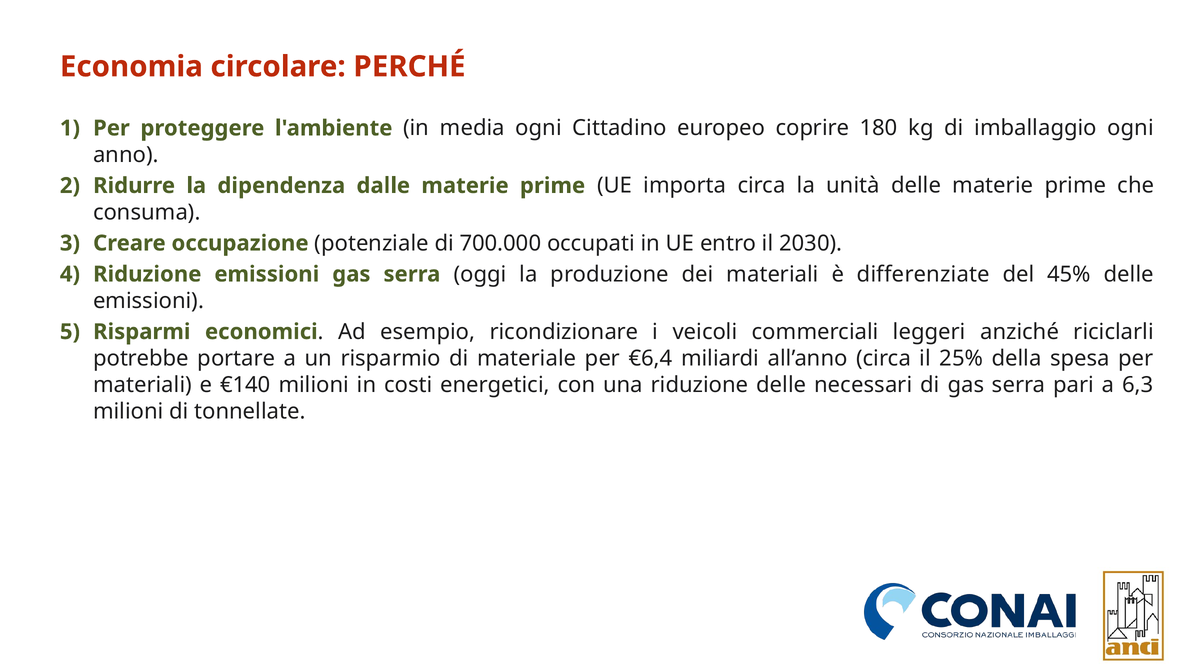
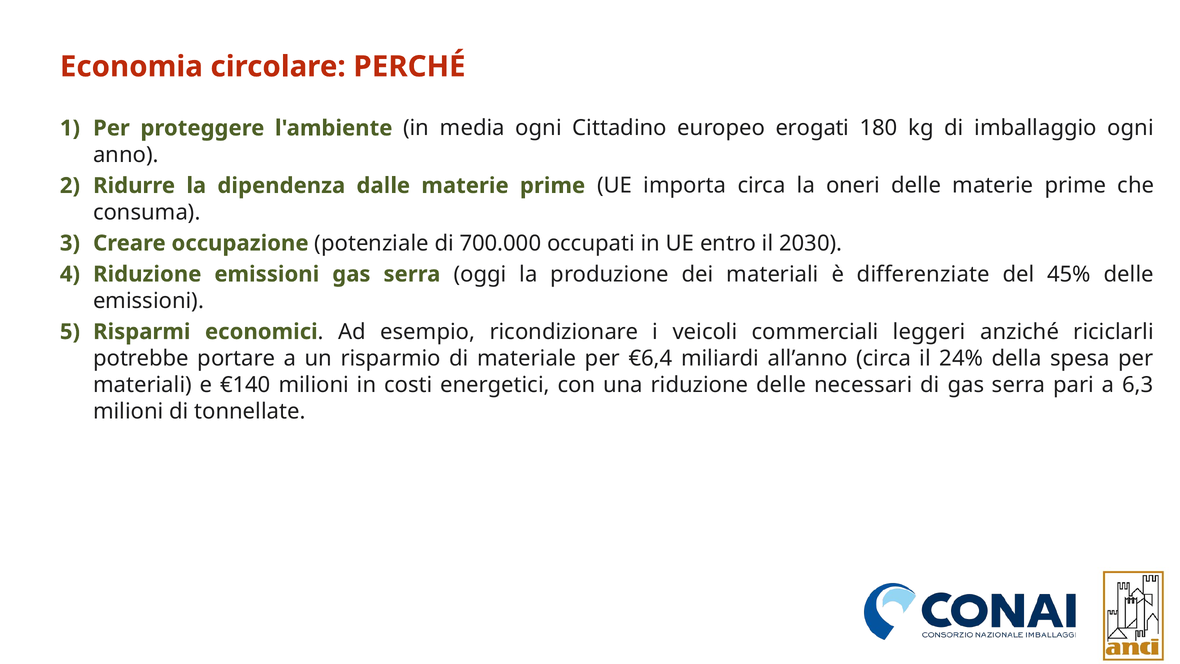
coprire: coprire -> erogati
unità: unità -> oneri
25%: 25% -> 24%
